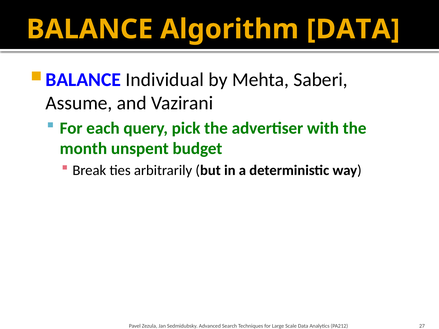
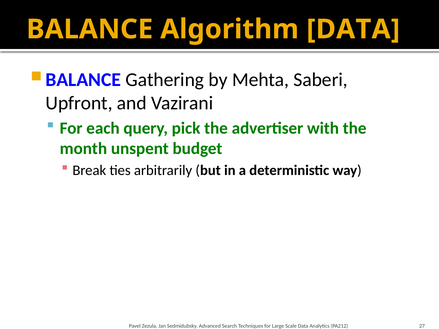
Individual: Individual -> Gathering
Assume: Assume -> Upfront
